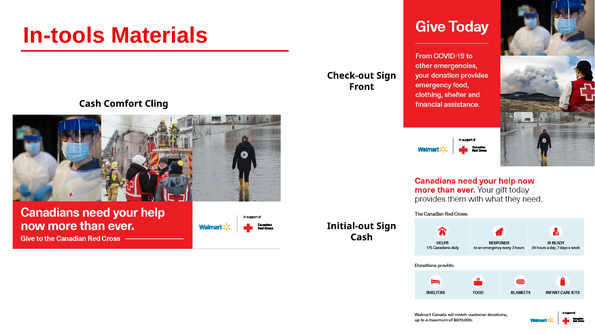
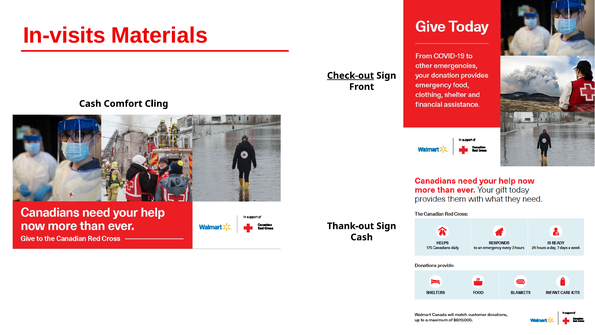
In-tools: In-tools -> In-visits
Check-out underline: none -> present
Initial-out: Initial-out -> Thank-out
